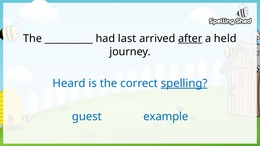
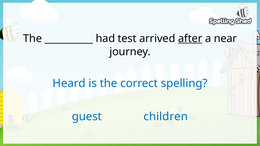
last: last -> test
held: held -> near
spelling underline: present -> none
example: example -> children
